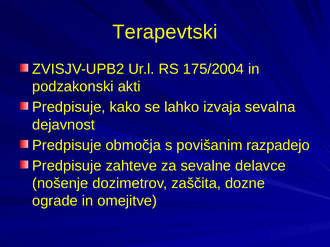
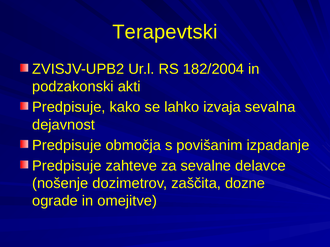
175/2004: 175/2004 -> 182/2004
razpadejo: razpadejo -> izpadanje
